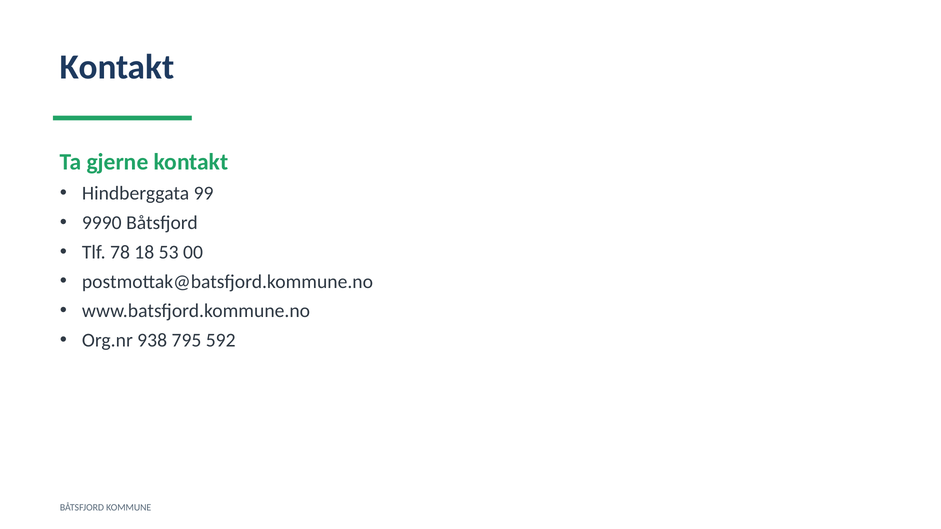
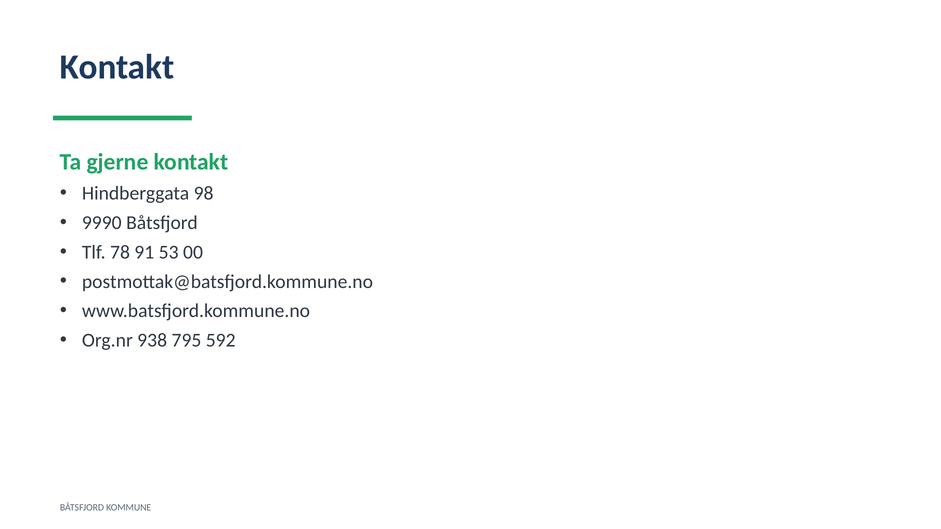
99: 99 -> 98
18: 18 -> 91
